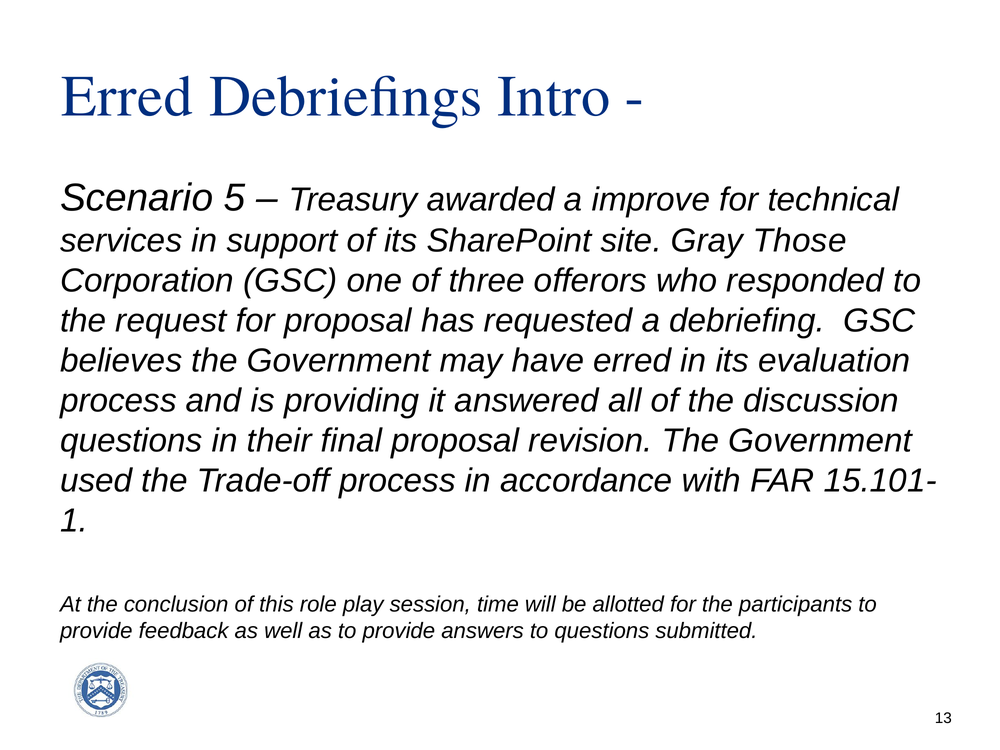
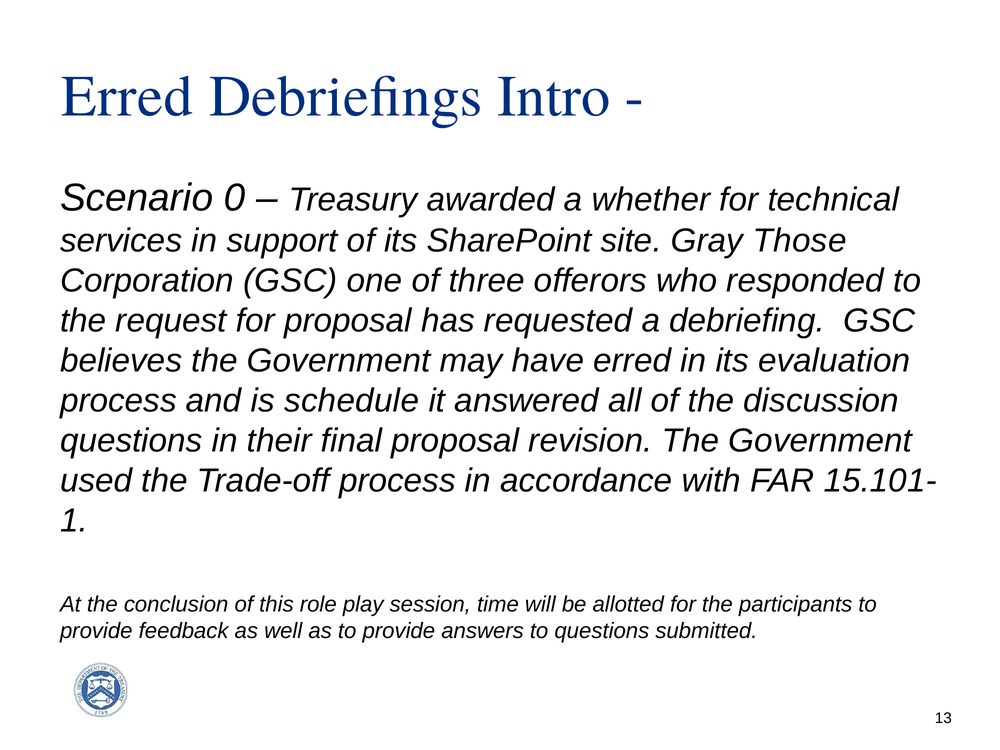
5: 5 -> 0
improve: improve -> whether
providing: providing -> schedule
